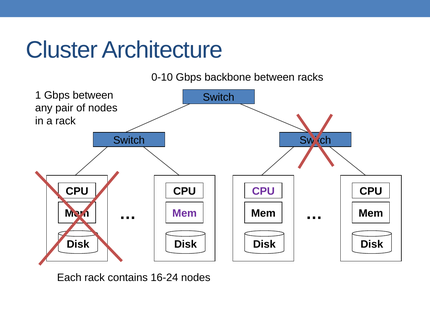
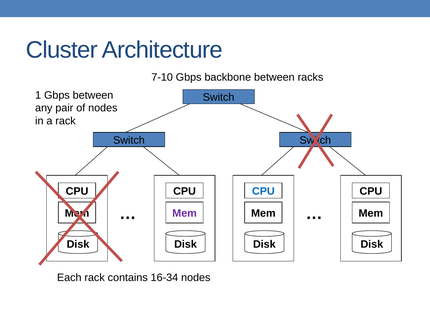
0-10: 0-10 -> 7-10
CPU at (263, 192) colour: purple -> blue
16-24: 16-24 -> 16-34
